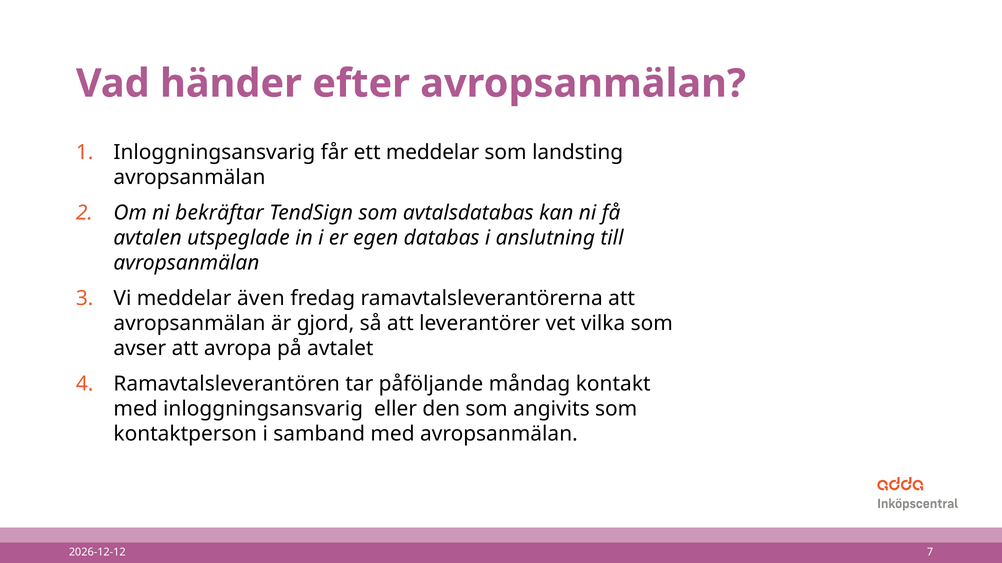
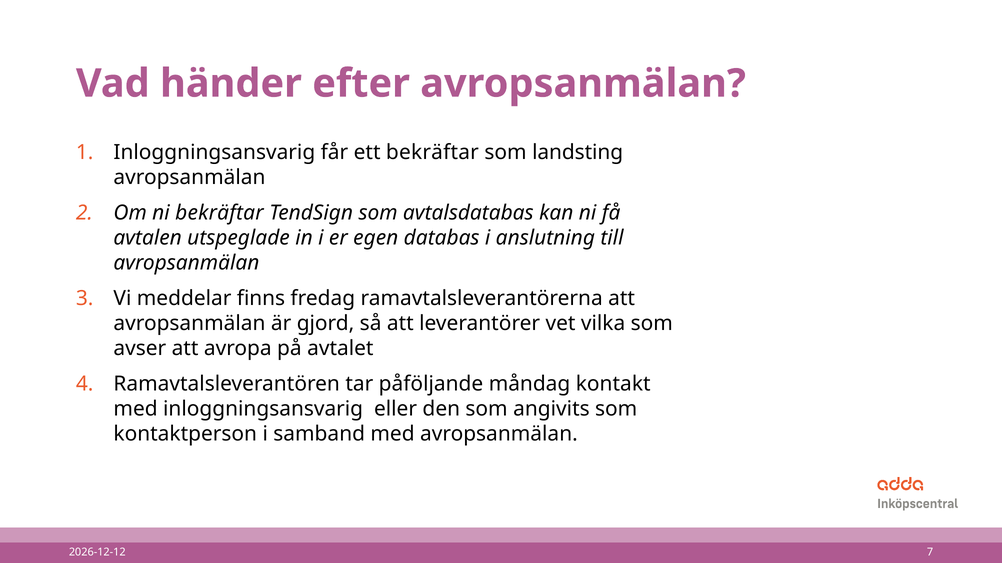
ett meddelar: meddelar -> bekräftar
även: även -> finns
